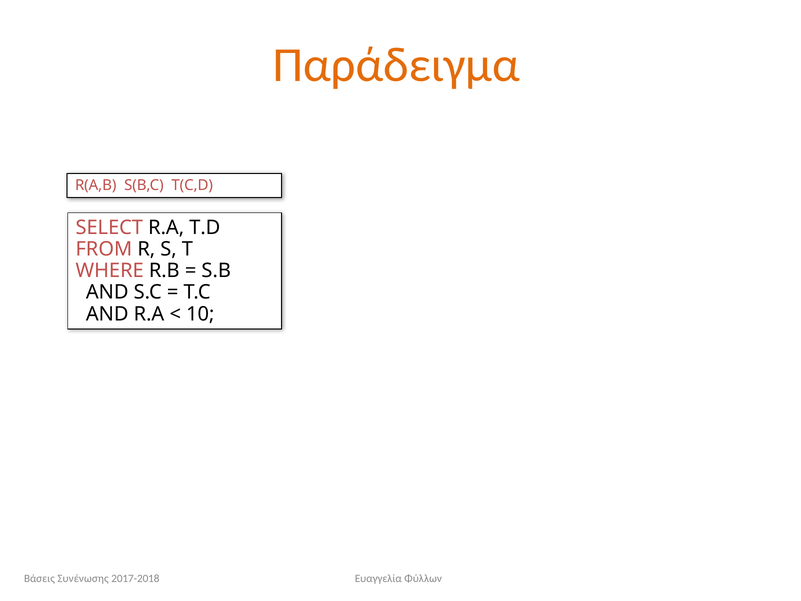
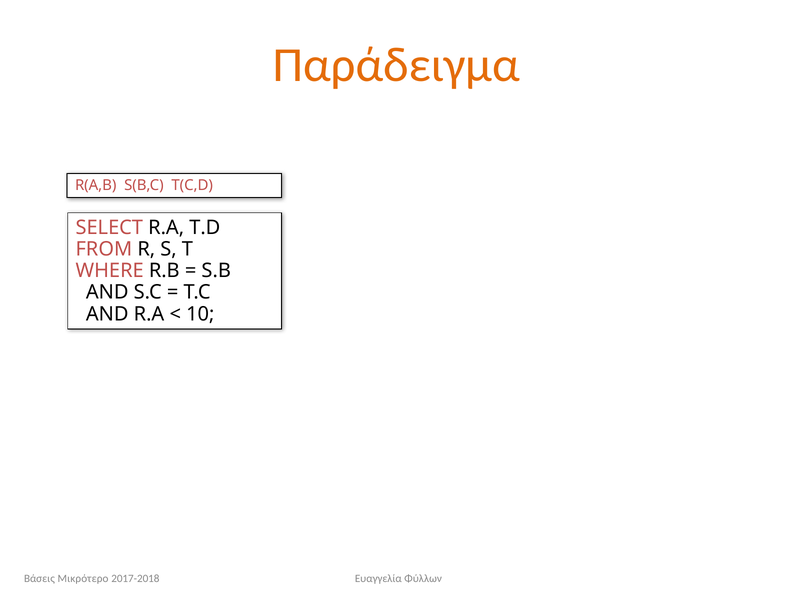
Συνένωσης: Συνένωσης -> Μικρότερο
